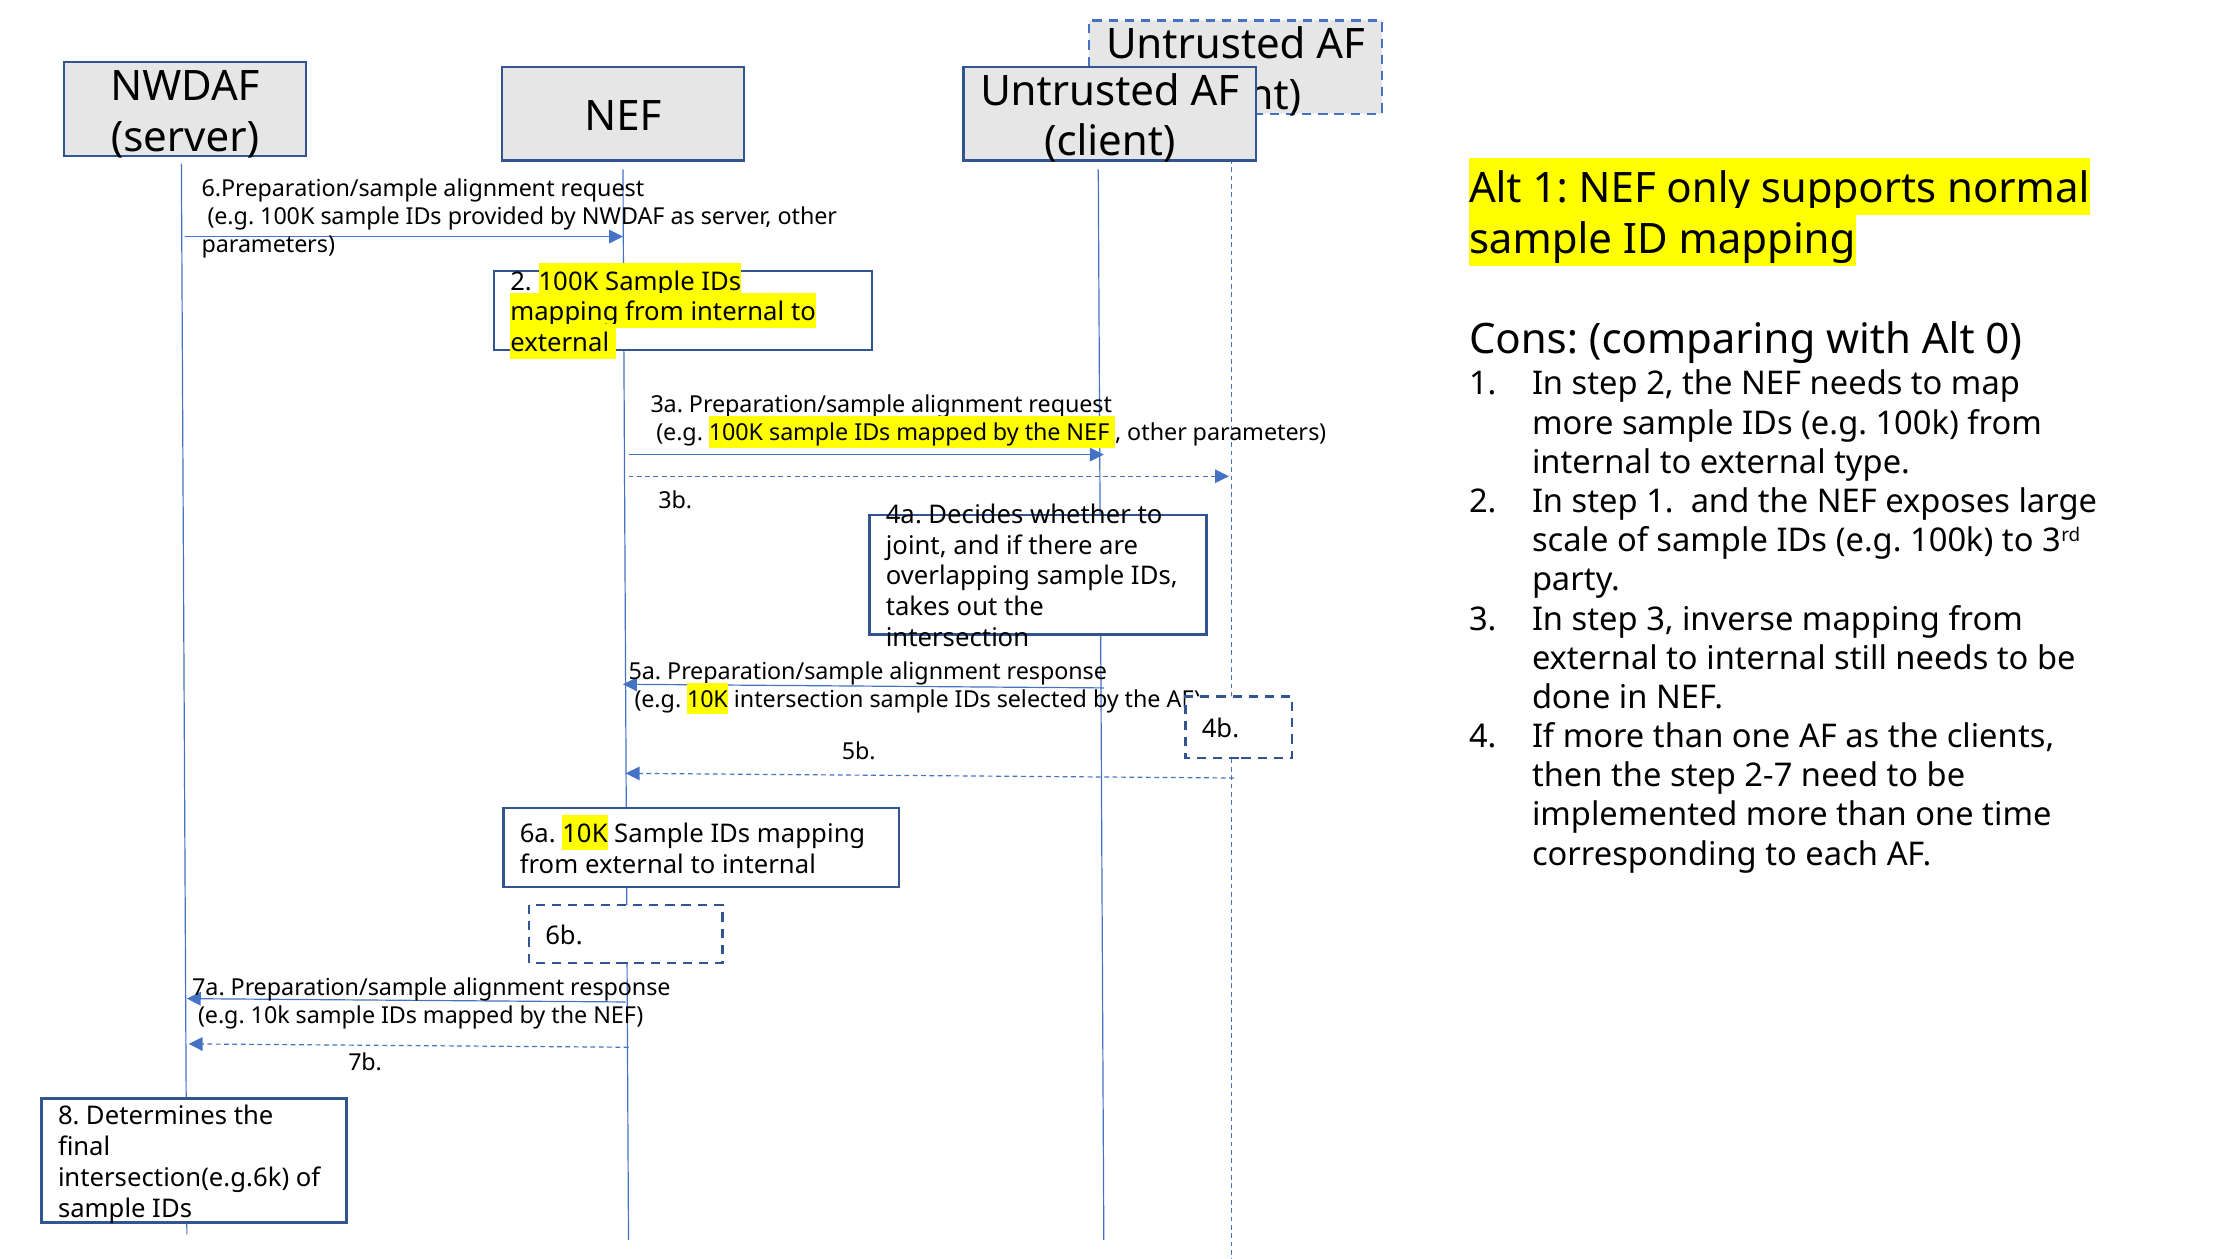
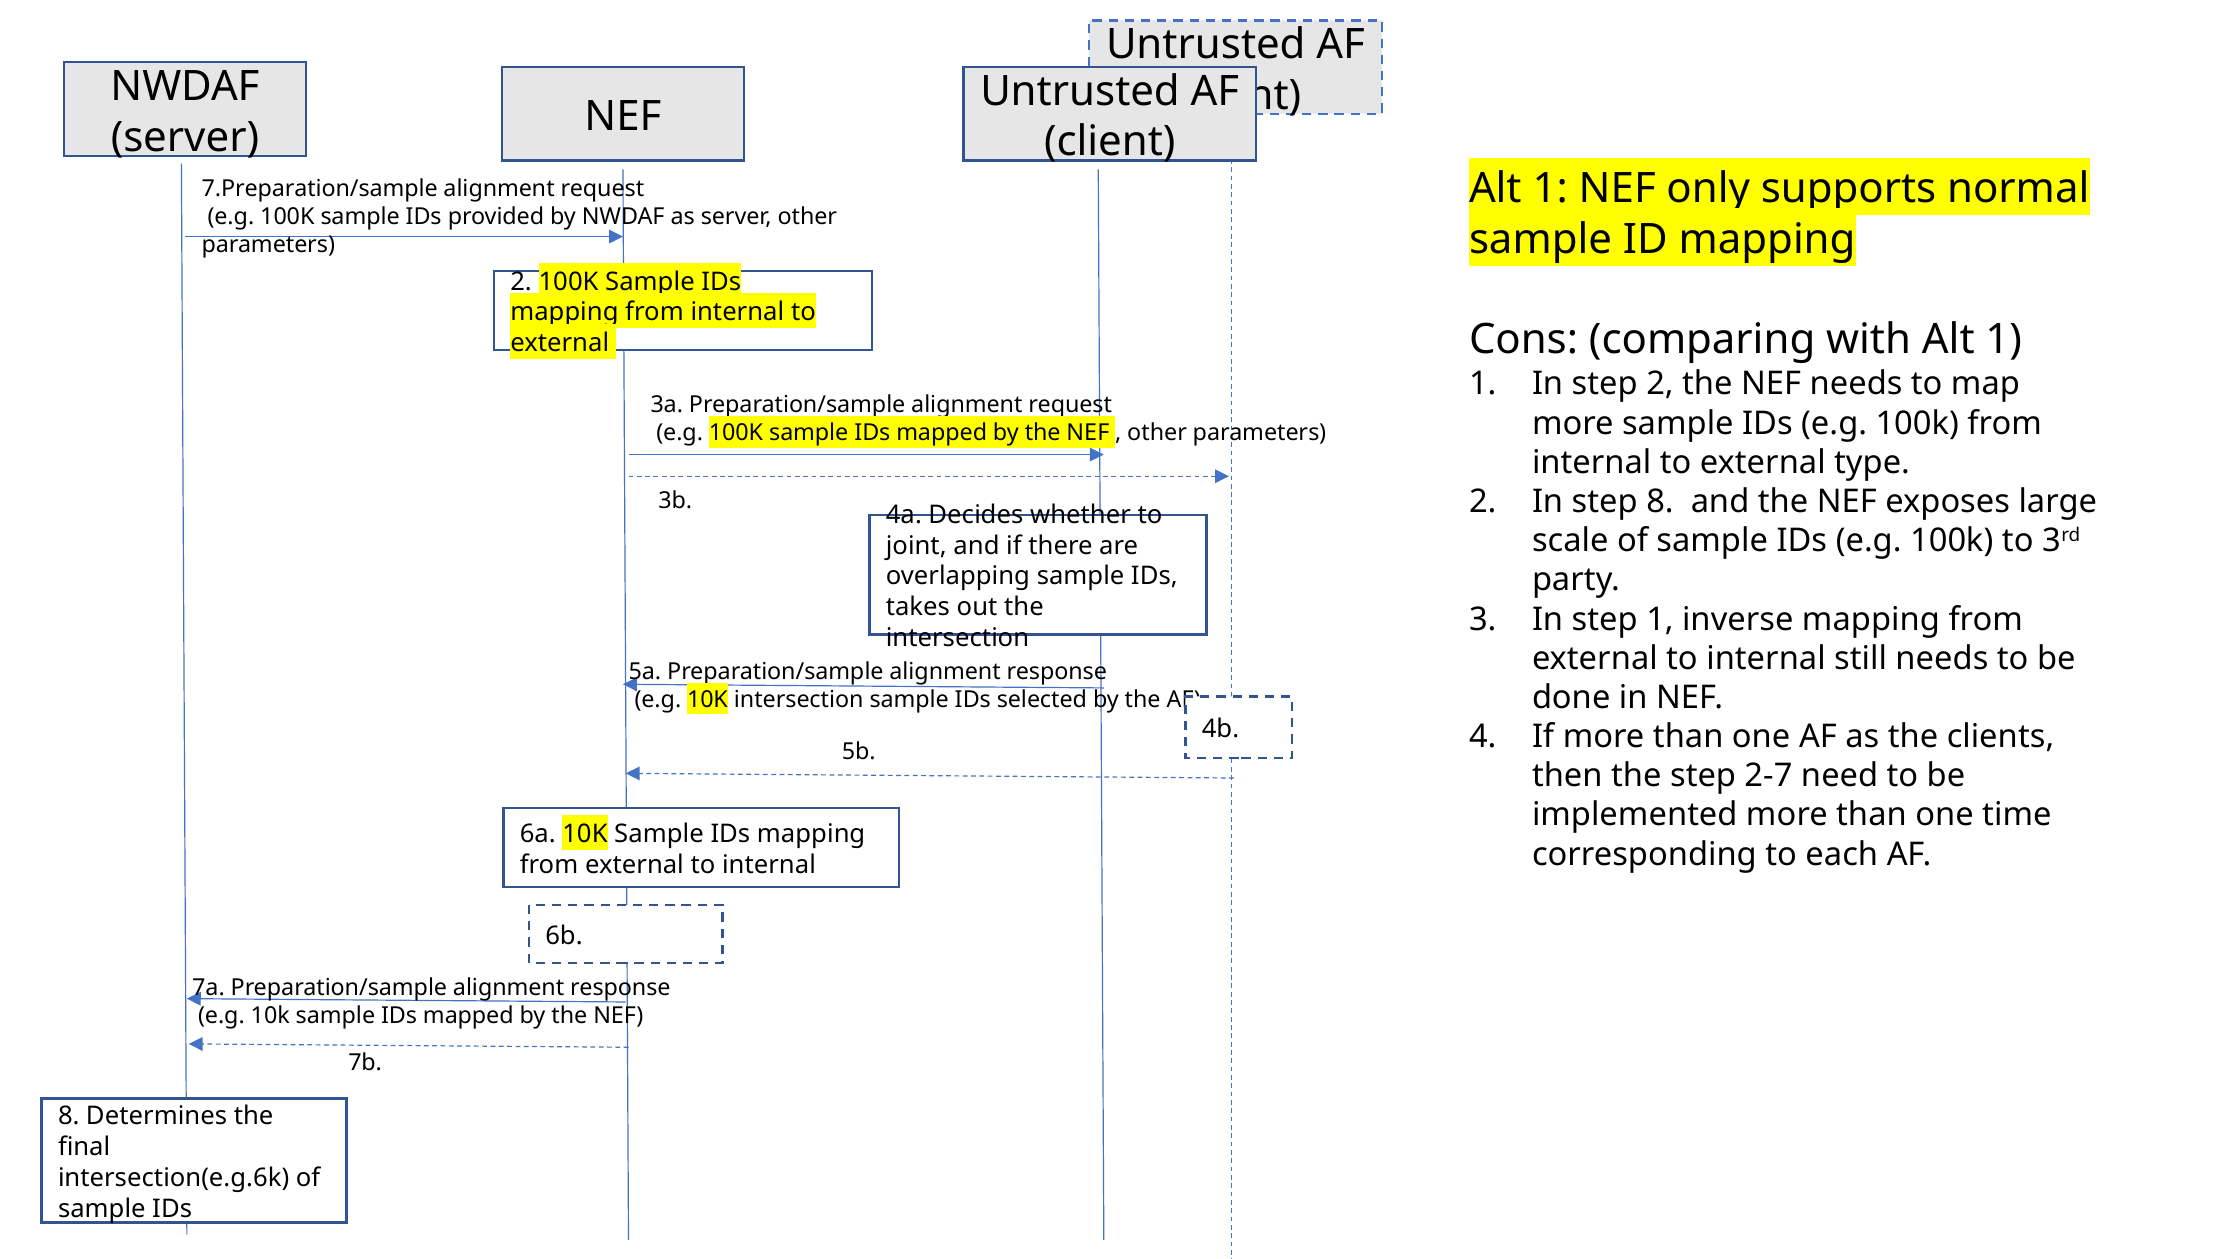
6.Preparation/sample: 6.Preparation/sample -> 7.Preparation/sample
with Alt 0: 0 -> 1
step 1: 1 -> 8
step 3: 3 -> 1
